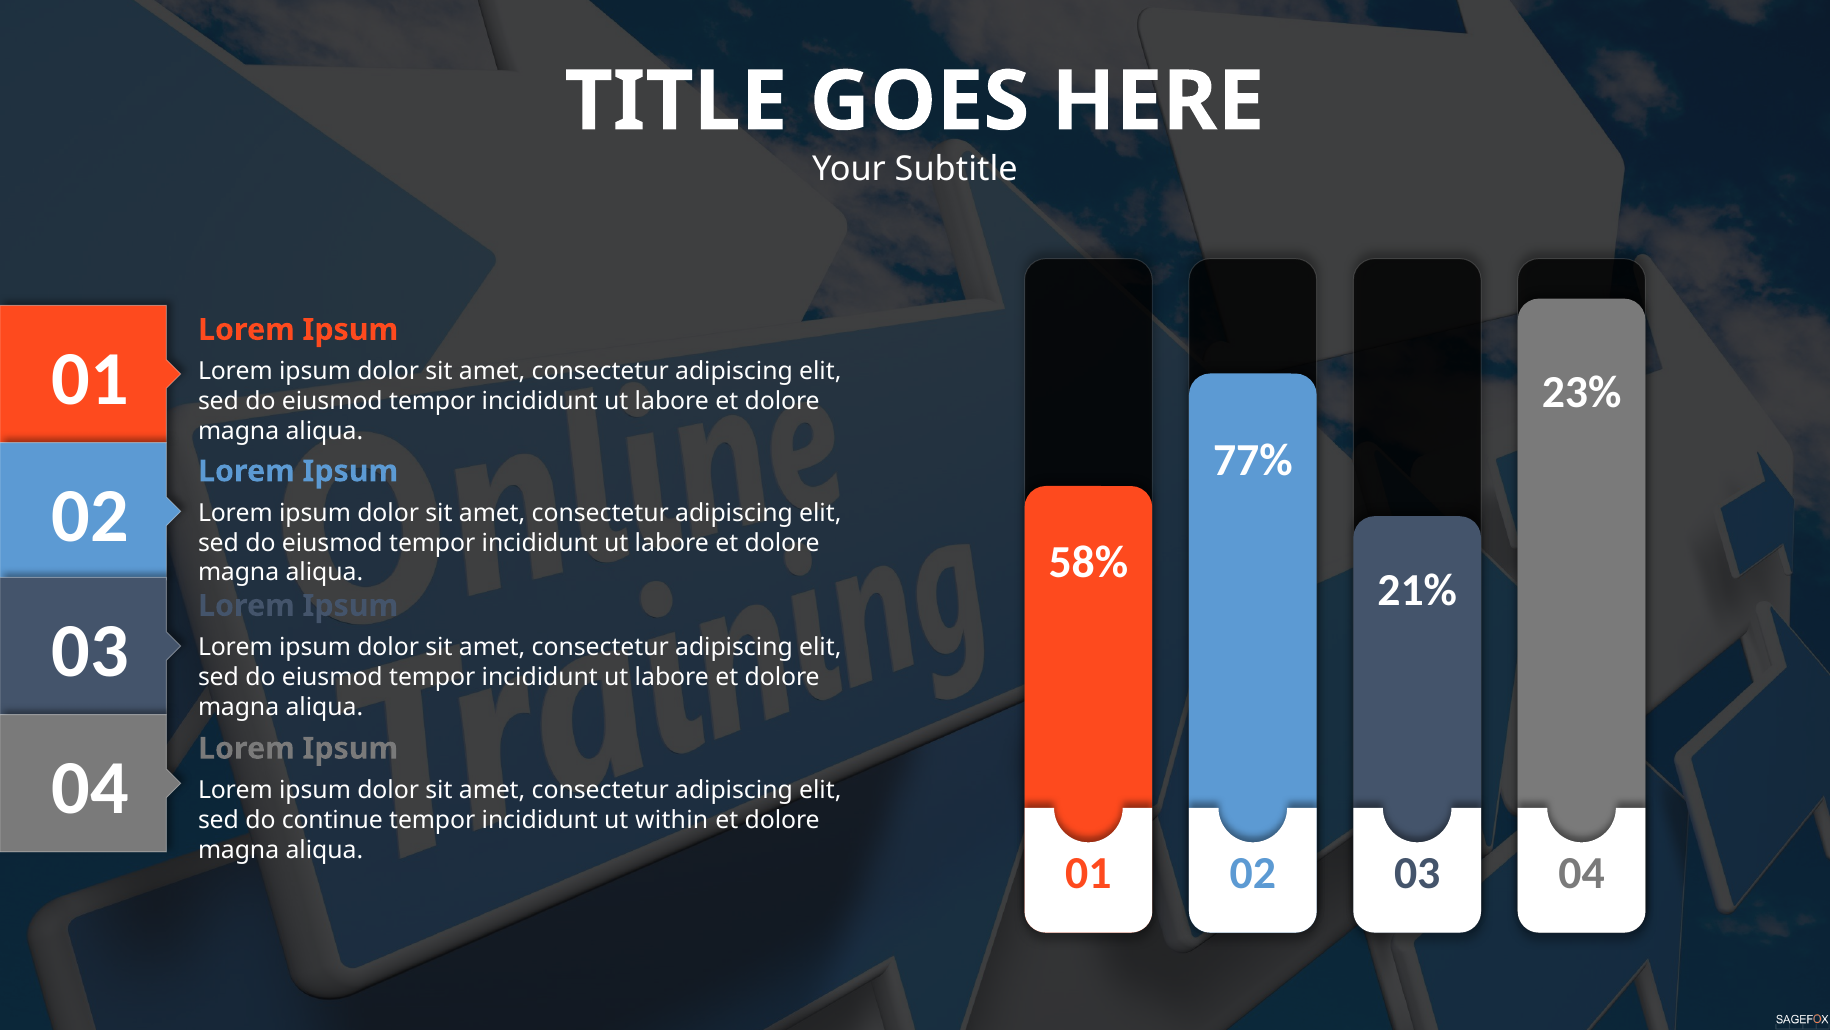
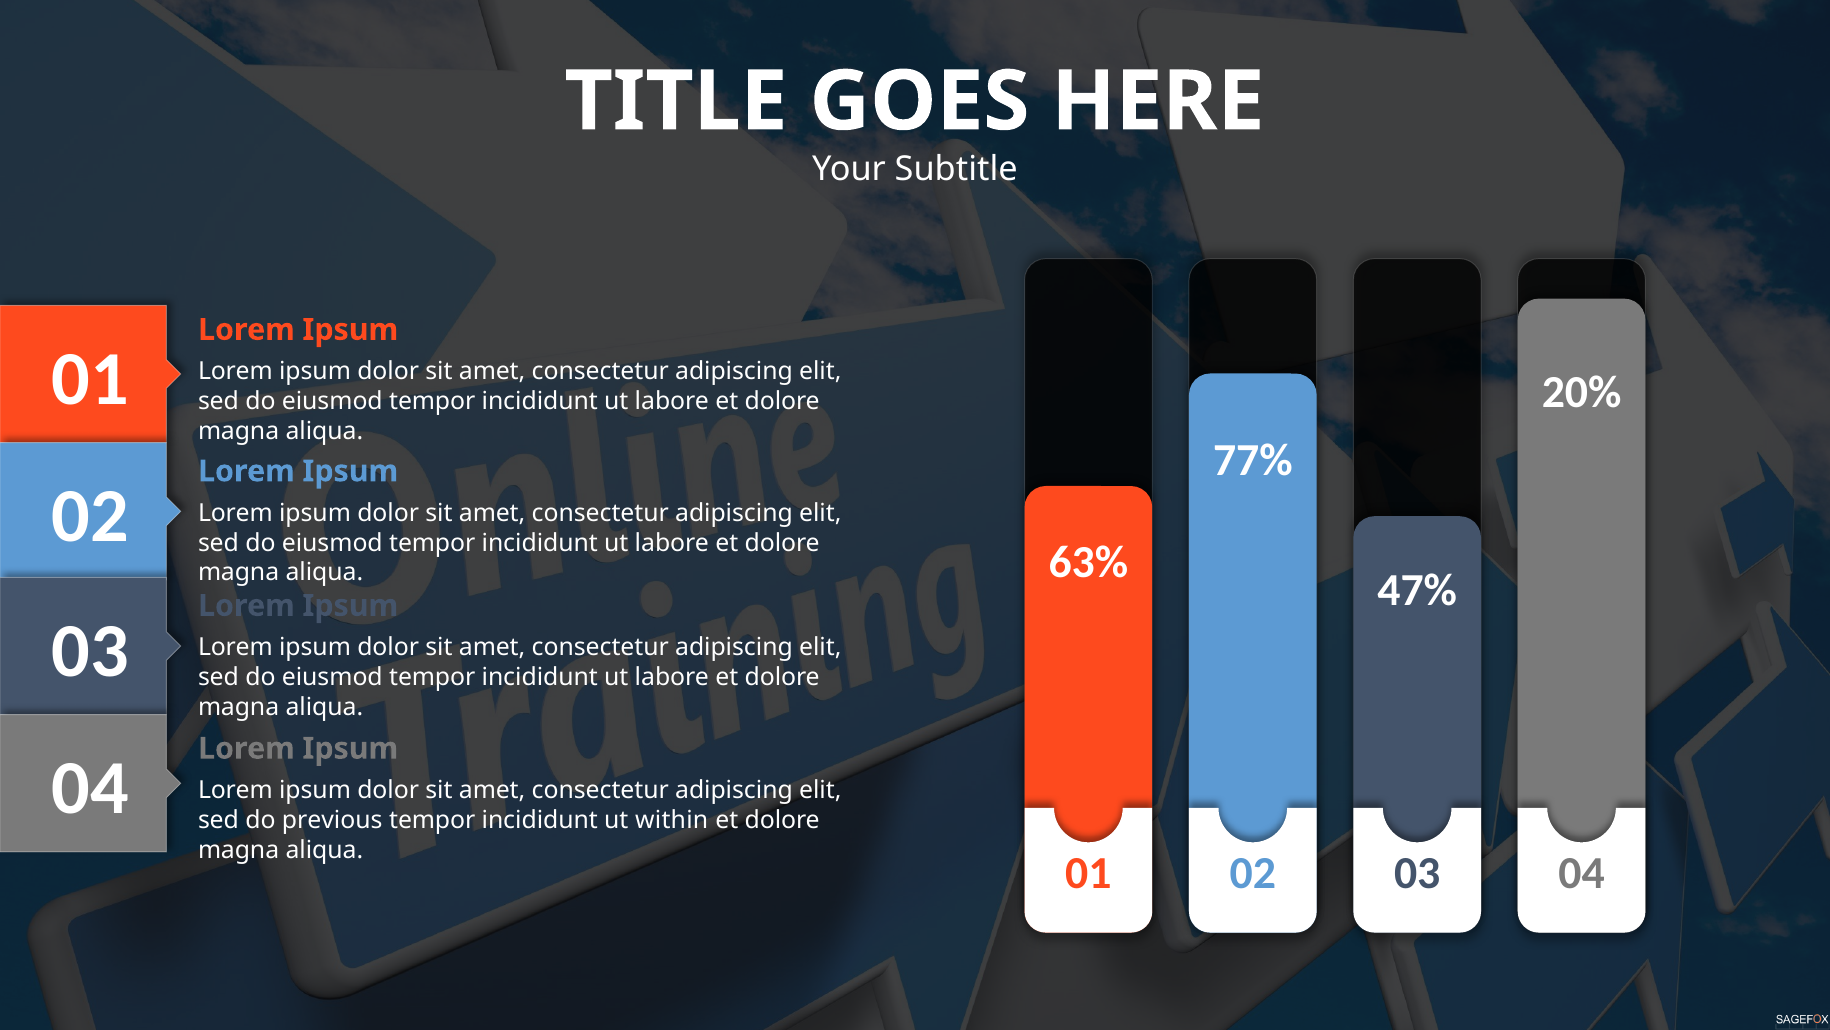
23%: 23% -> 20%
58%: 58% -> 63%
21%: 21% -> 47%
continue: continue -> previous
